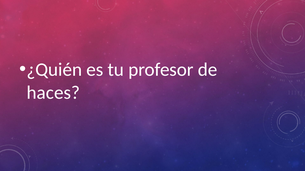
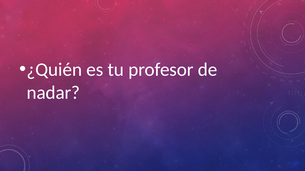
haces: haces -> nadar
